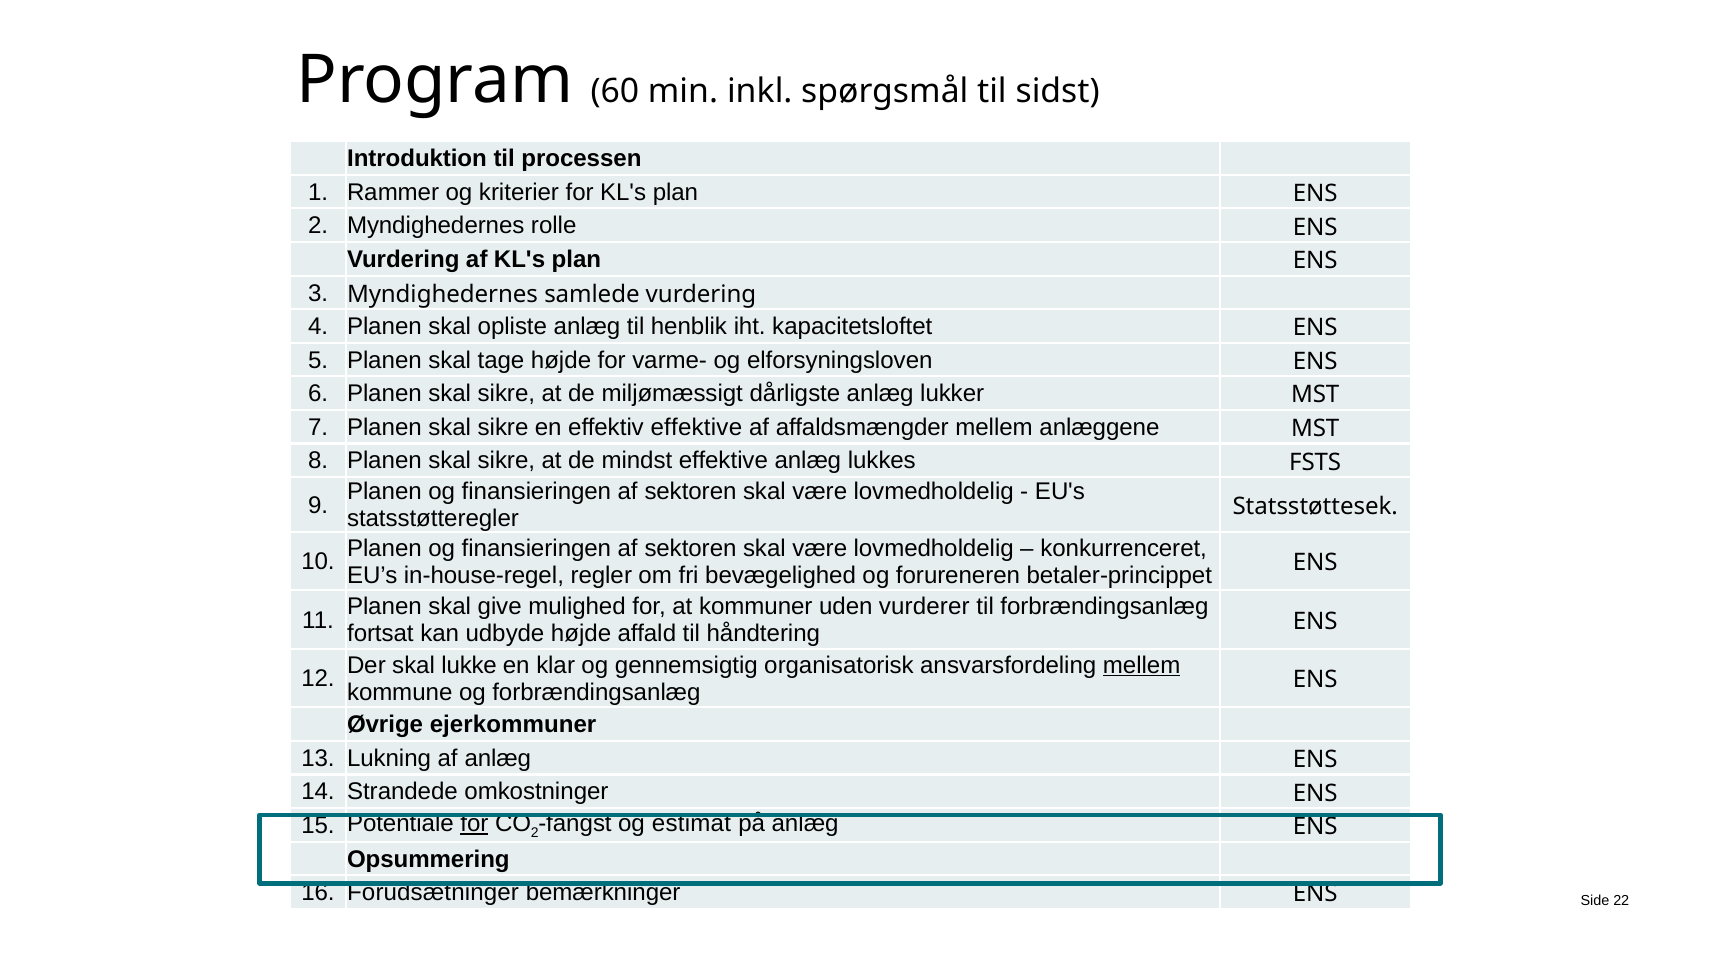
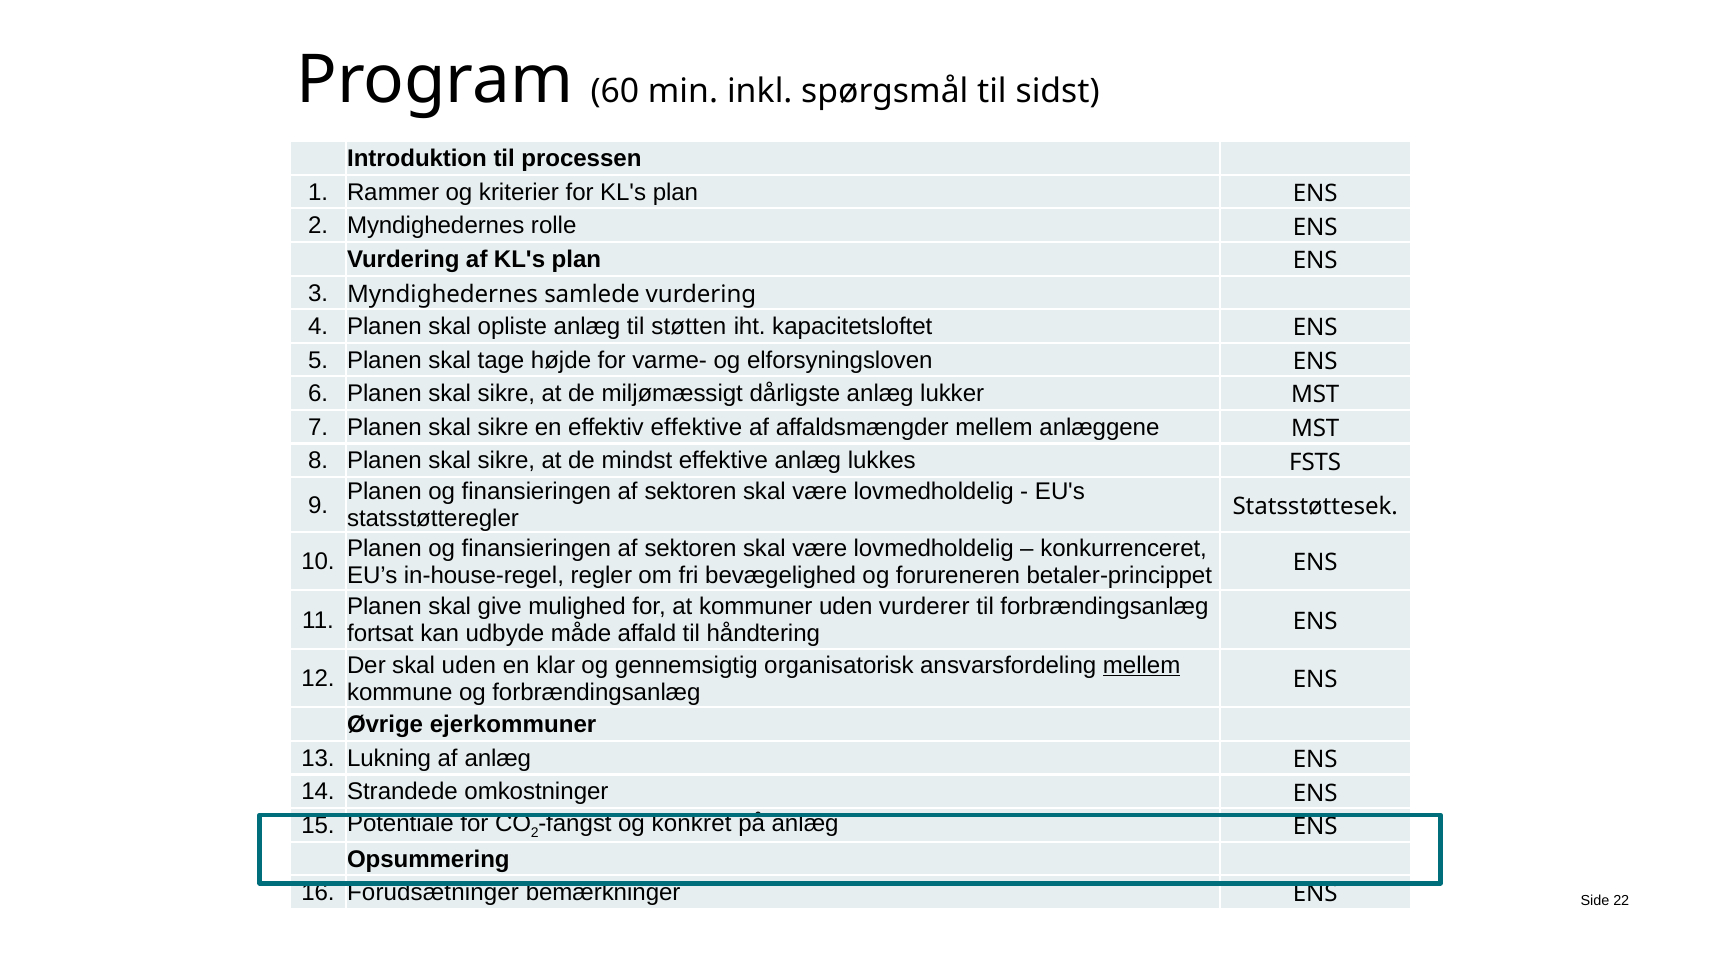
henblik: henblik -> støtten
udbyde højde: højde -> måde
skal lukke: lukke -> uden
for at (474, 824) underline: present -> none
estimat: estimat -> konkret
